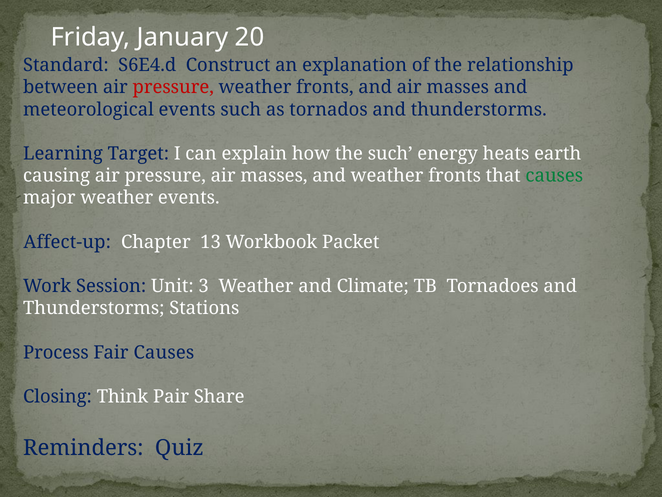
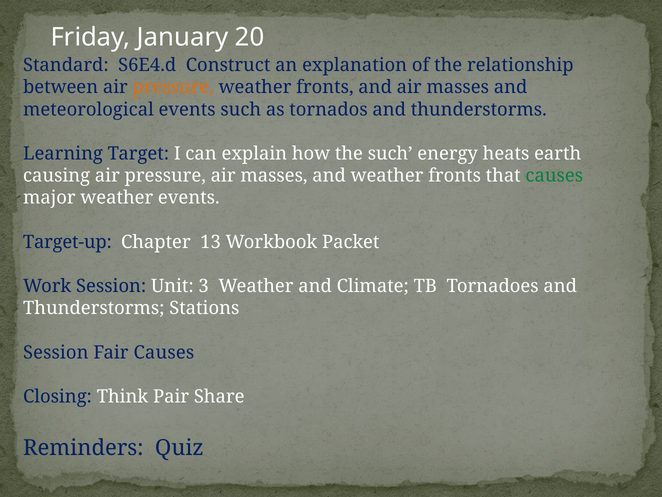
pressure at (173, 87) colour: red -> orange
Affect-up: Affect-up -> Target-up
Process at (56, 352): Process -> Session
